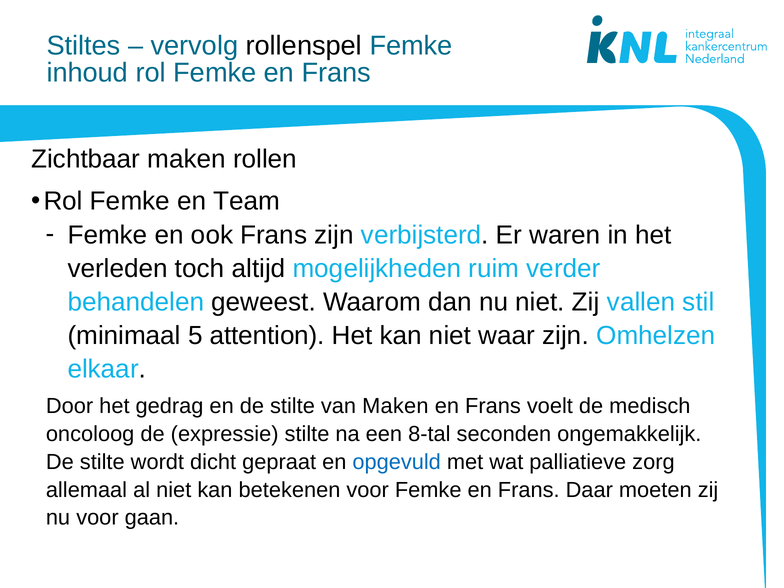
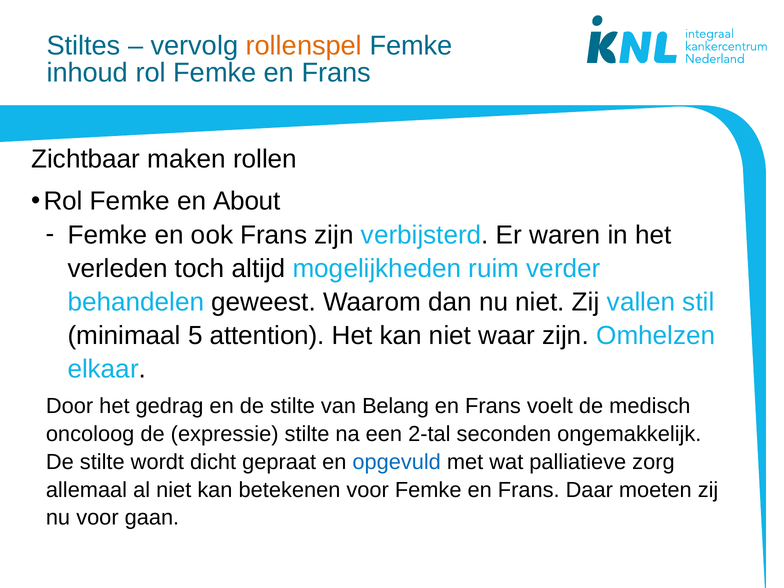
rollenspel colour: black -> orange
Team: Team -> About
van Maken: Maken -> Belang
8-tal: 8-tal -> 2-tal
